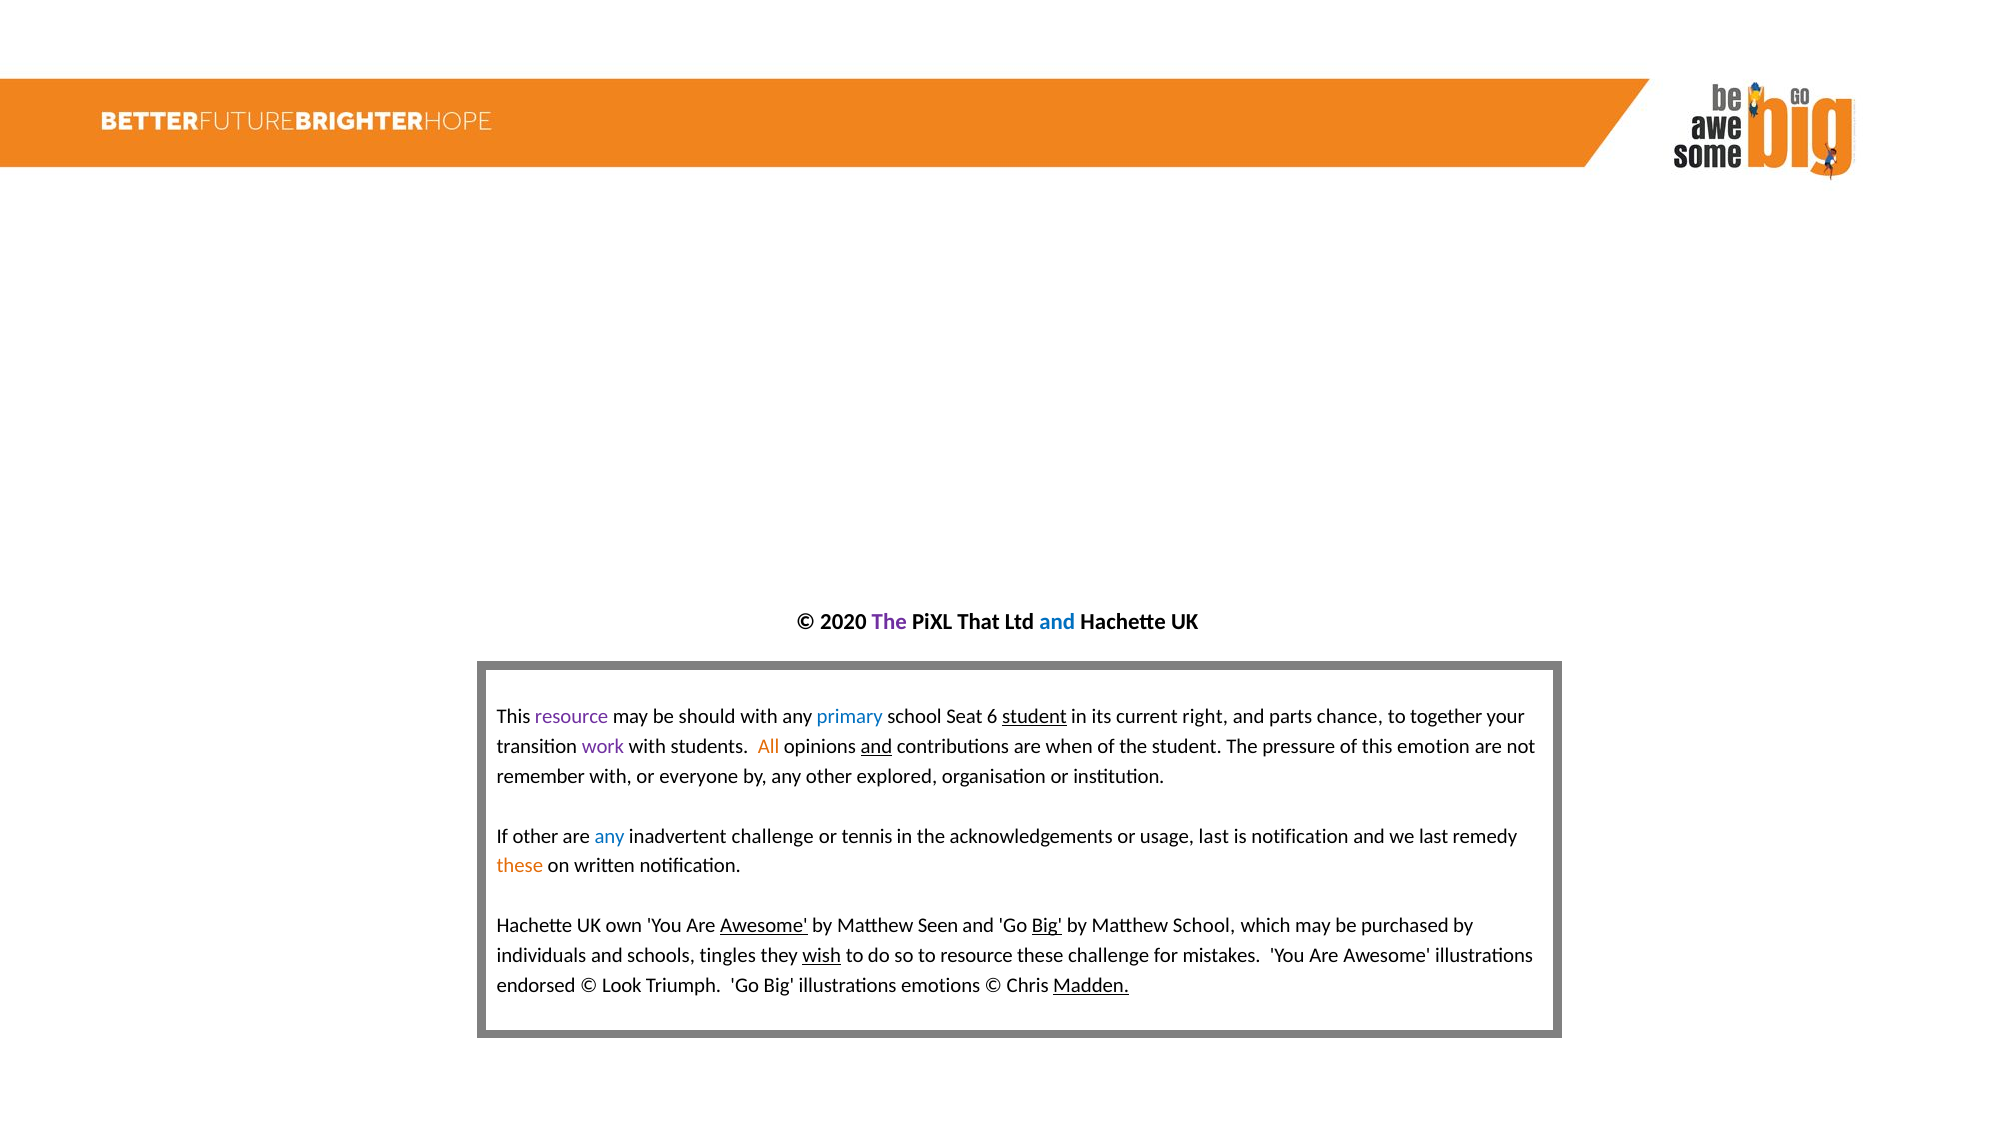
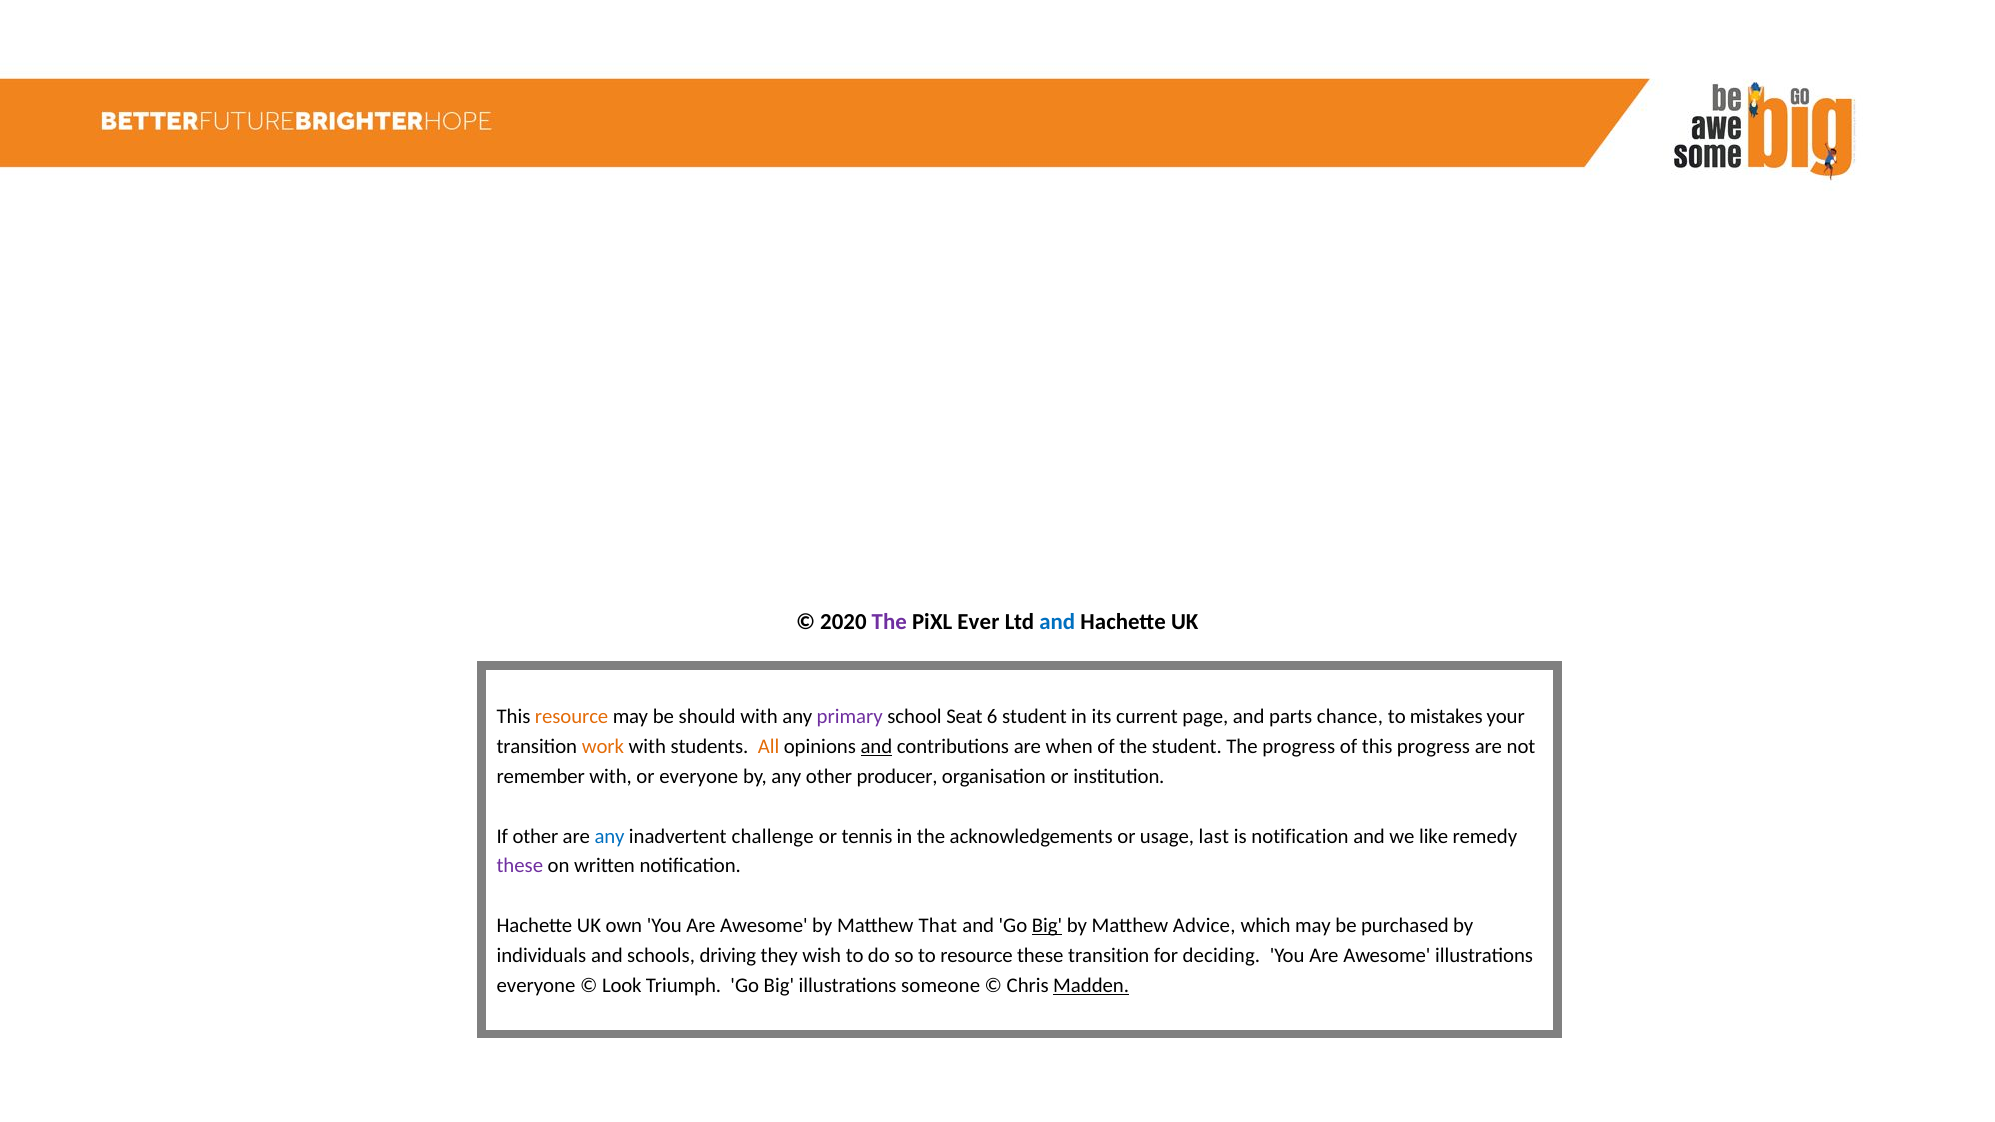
That: That -> Ever
resource at (572, 717) colour: purple -> orange
primary colour: blue -> purple
student at (1034, 717) underline: present -> none
right: right -> page
together: together -> mistakes
work colour: purple -> orange
The pressure: pressure -> progress
this emotion: emotion -> progress
explored: explored -> producer
we last: last -> like
these at (520, 866) colour: orange -> purple
Awesome at (764, 926) underline: present -> none
Seen: Seen -> That
Matthew School: School -> Advice
tingles: tingles -> driving
wish underline: present -> none
these challenge: challenge -> transition
mistakes: mistakes -> deciding
endorsed at (536, 986): endorsed -> everyone
emotions: emotions -> someone
